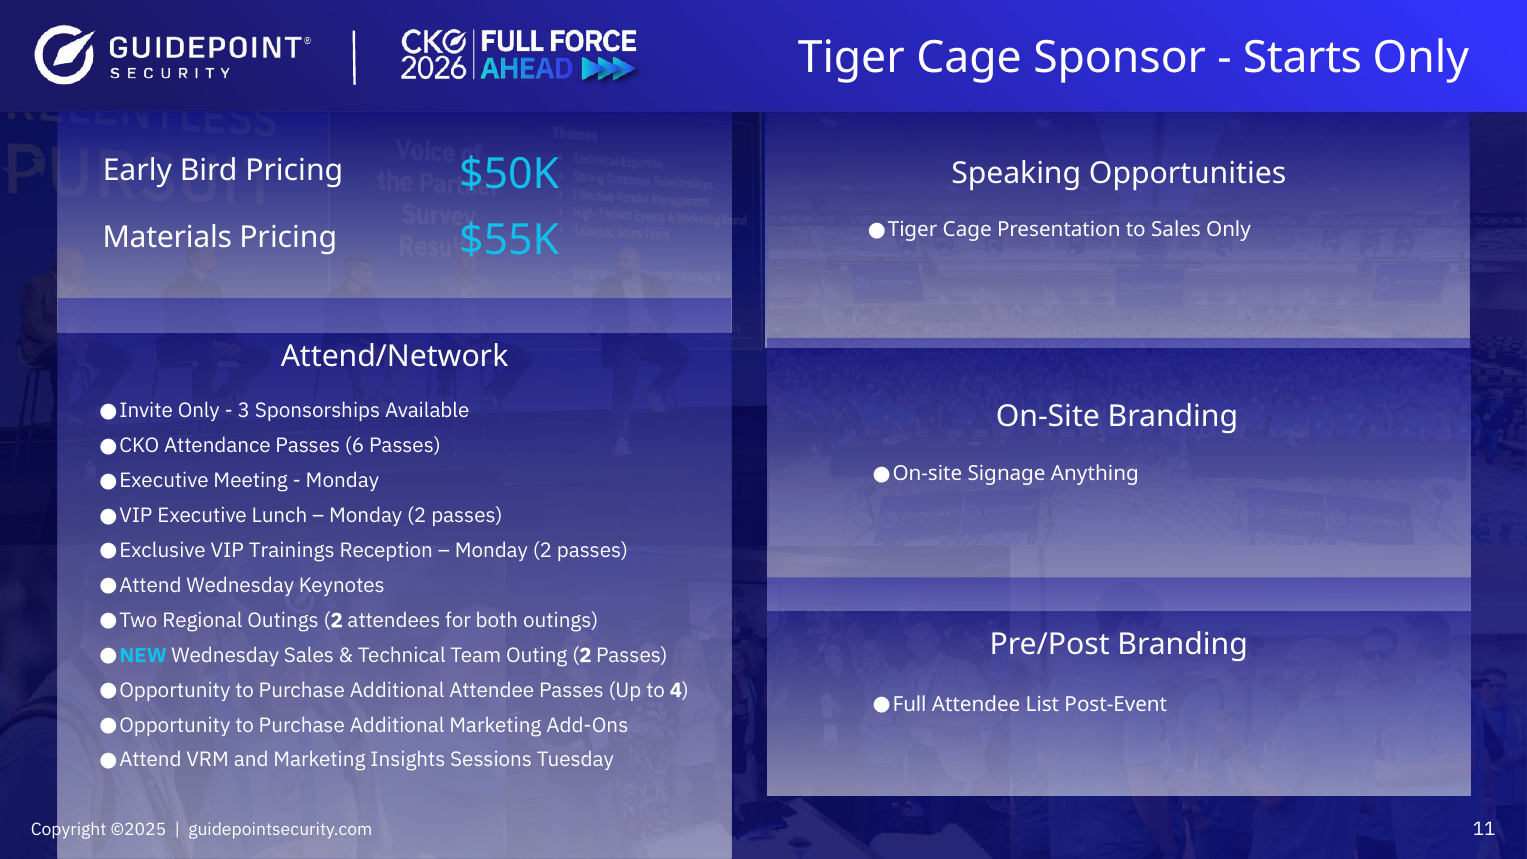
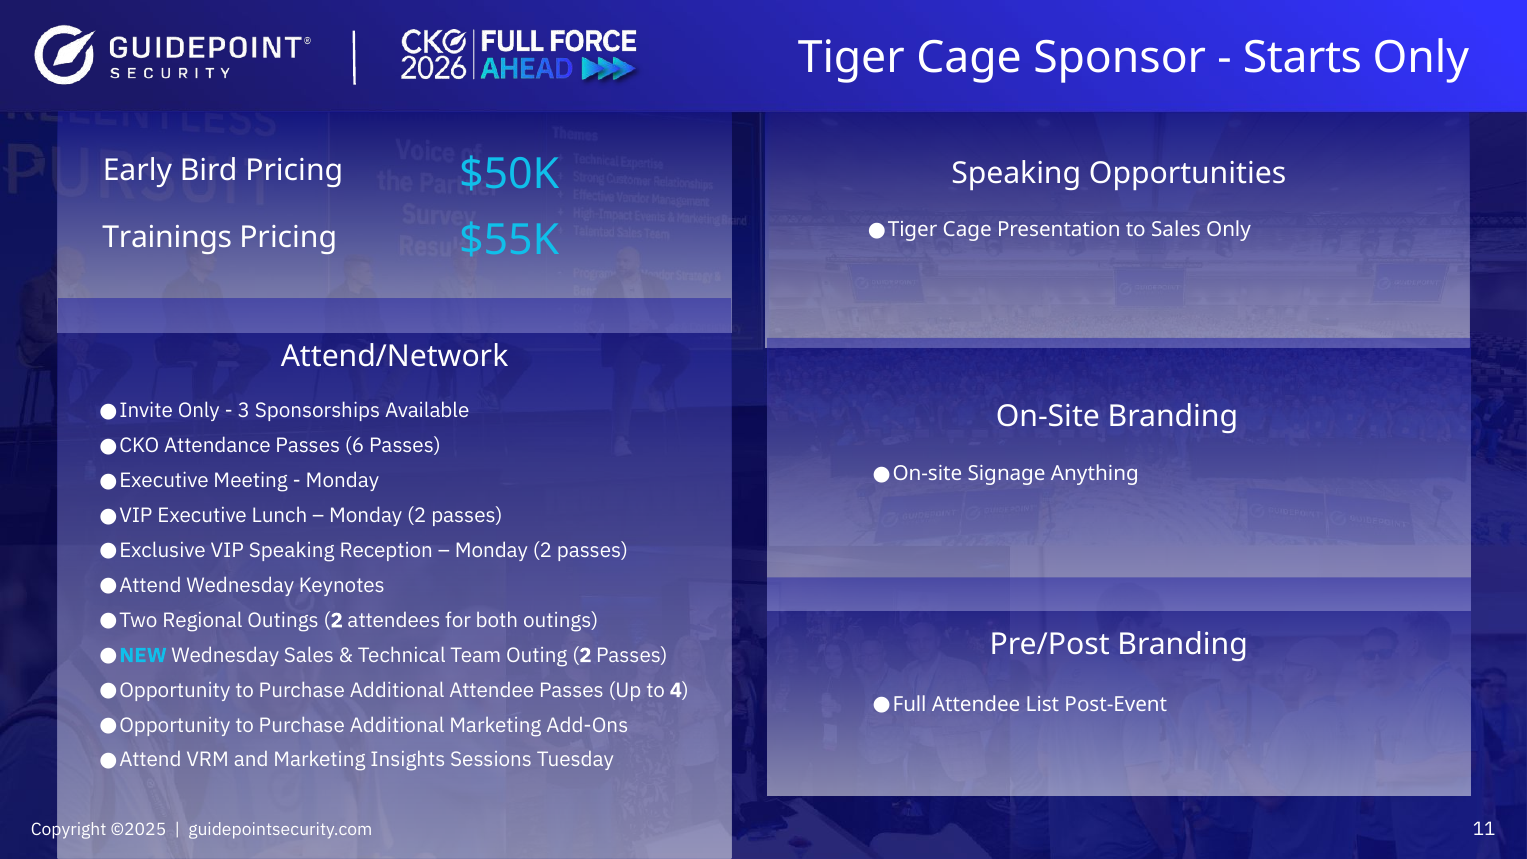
Materials: Materials -> Trainings
VIP Trainings: Trainings -> Speaking
